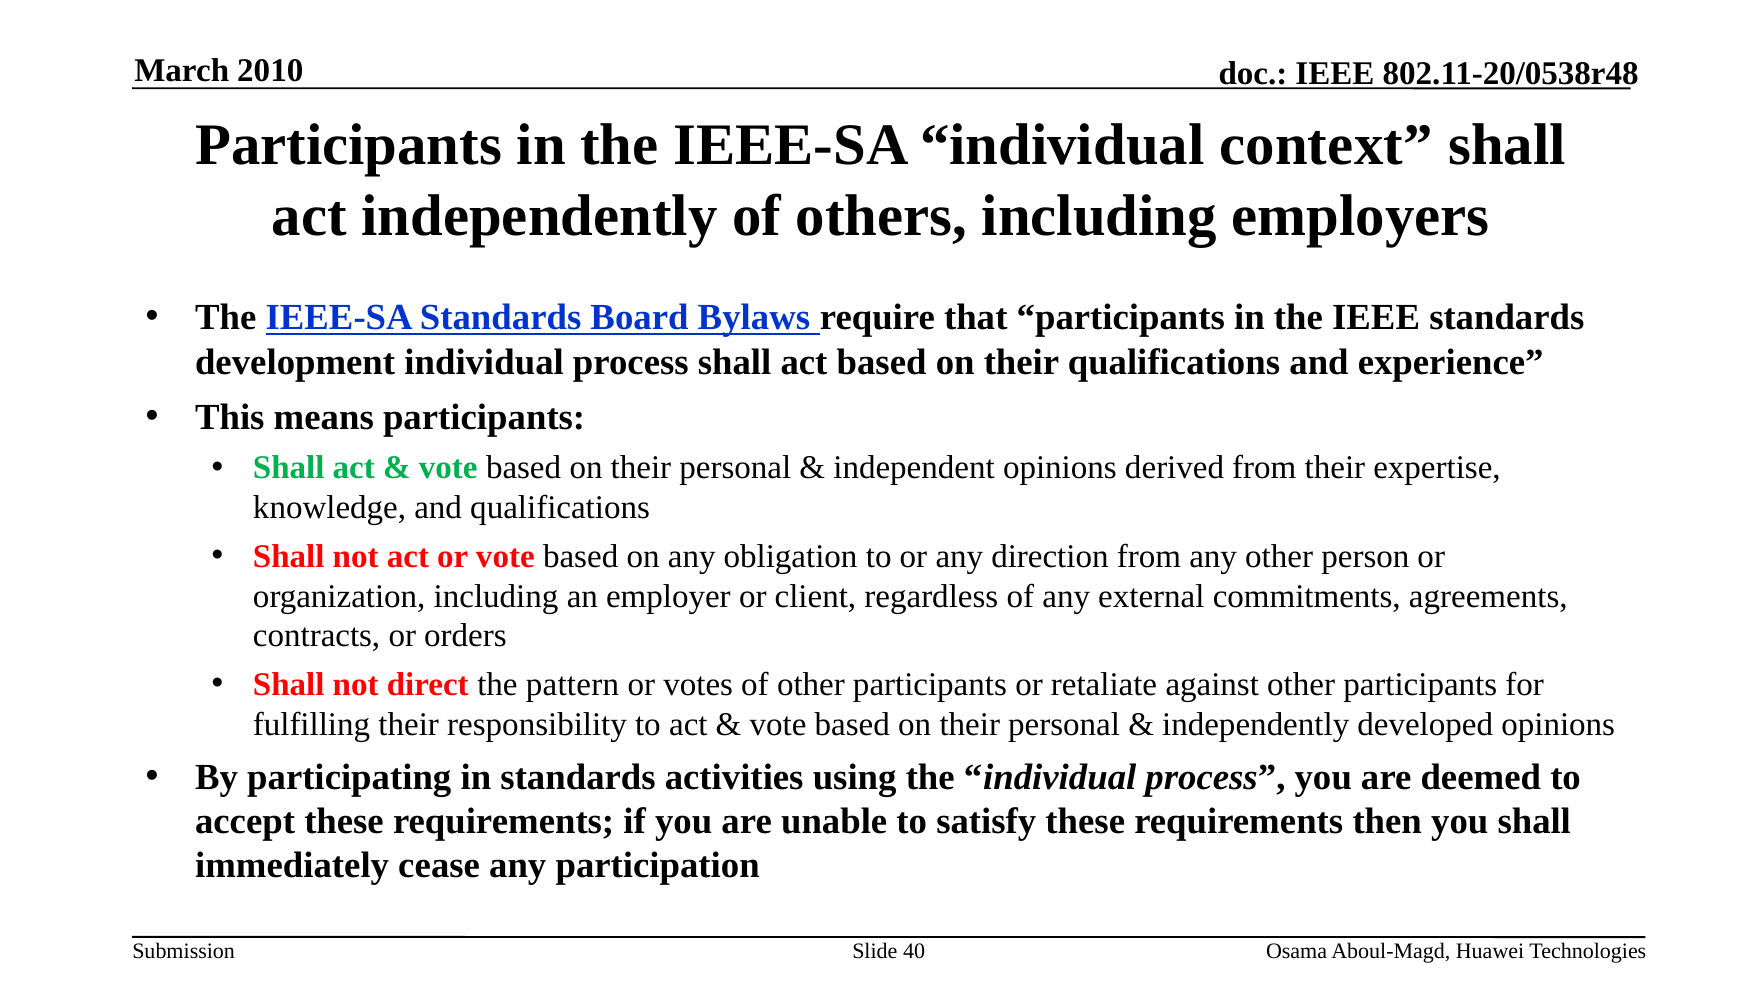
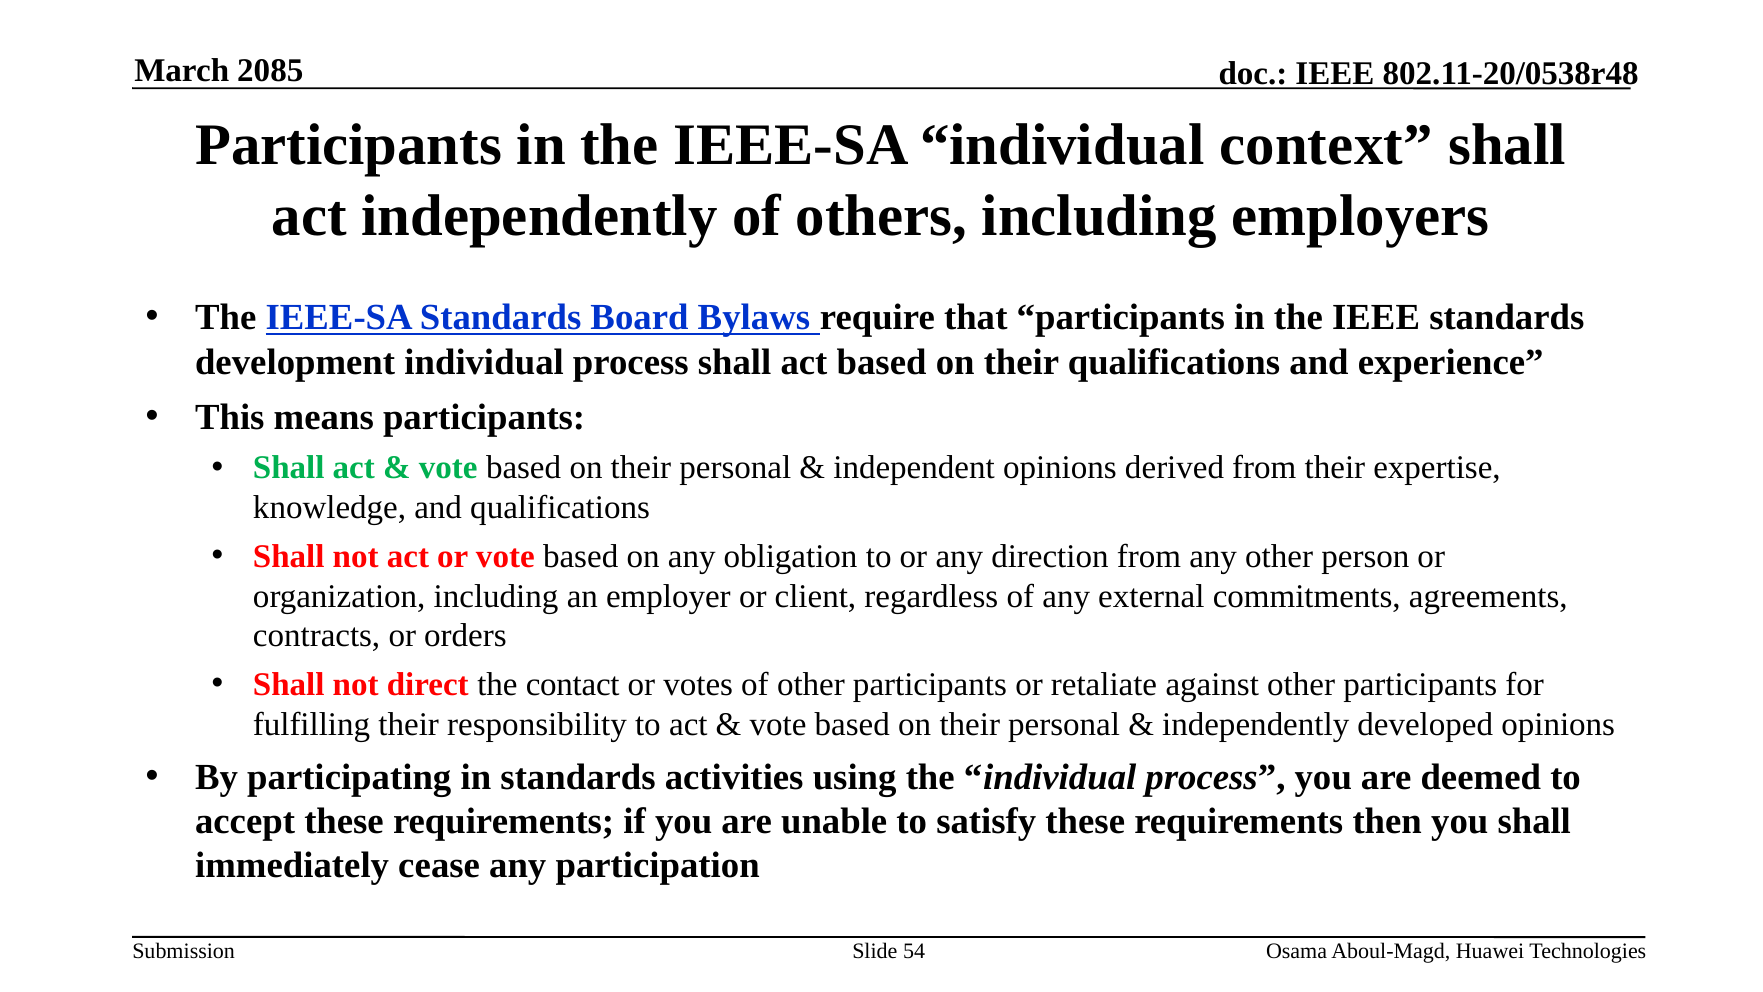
2010: 2010 -> 2085
pattern: pattern -> contact
40: 40 -> 54
